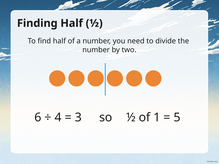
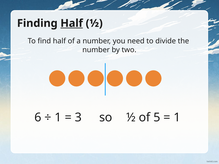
Half at (72, 23) underline: none -> present
4 at (58, 118): 4 -> 1
1: 1 -> 5
5 at (177, 118): 5 -> 1
